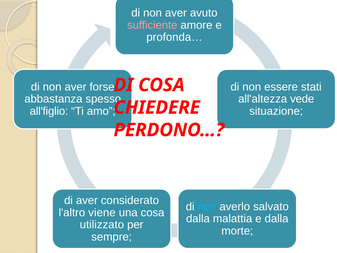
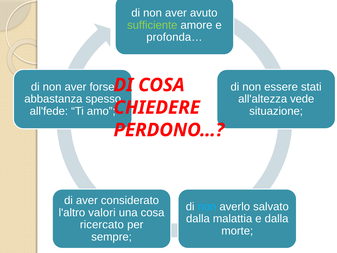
sufficiente colour: pink -> light green
all'figlio: all'figlio -> all'fede
viene: viene -> valori
utilizzato: utilizzato -> ricercato
